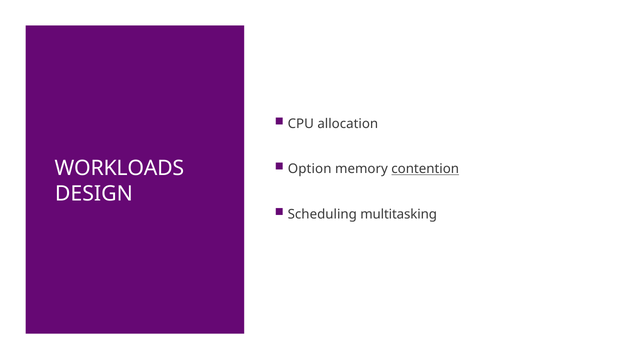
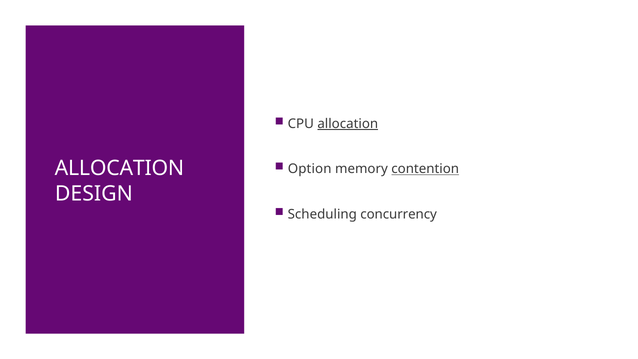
allocation at (348, 124) underline: none -> present
WORKLOADS at (119, 168): WORKLOADS -> ALLOCATION
multitasking: multitasking -> concurrency
